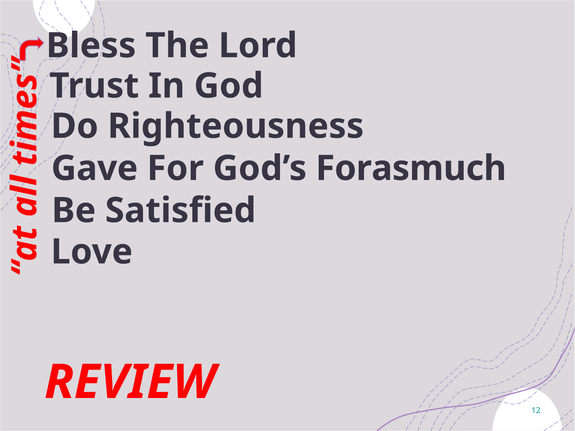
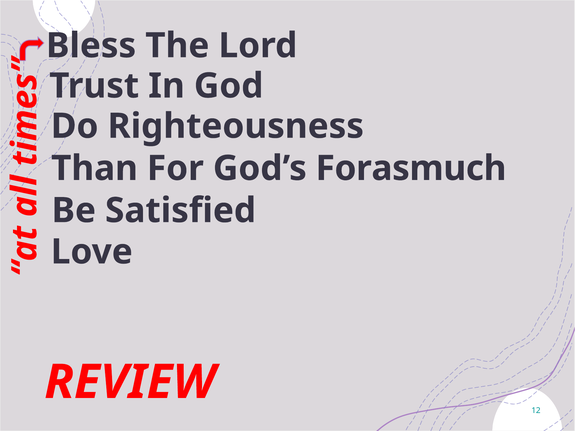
Gave: Gave -> Than
